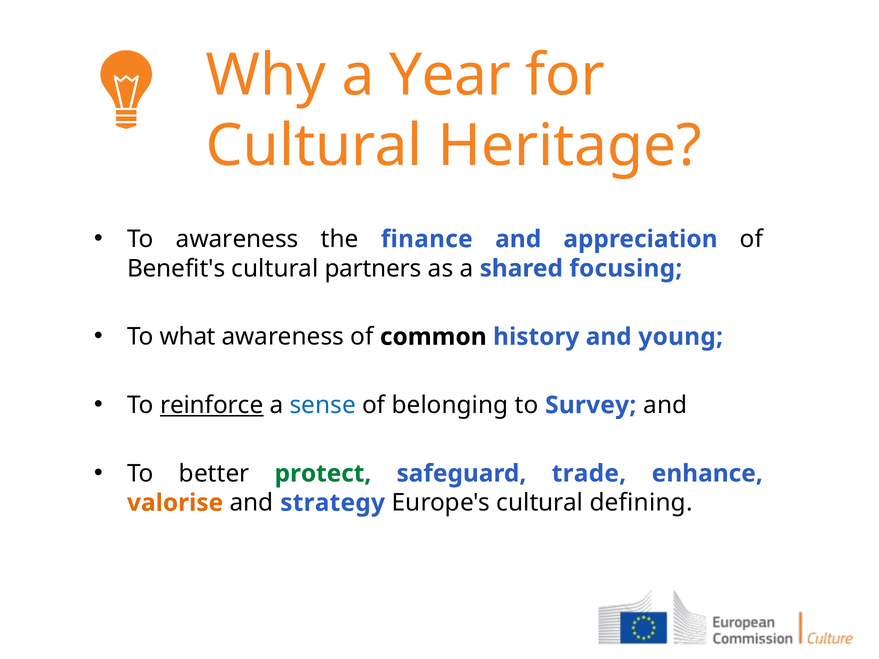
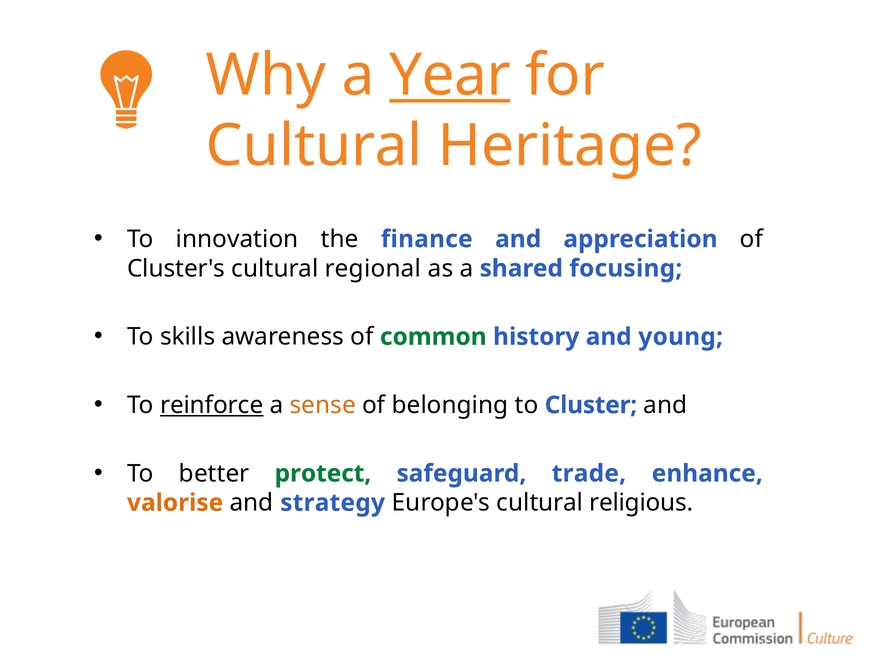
Year underline: none -> present
To awareness: awareness -> innovation
Benefit's: Benefit's -> Cluster's
partners: partners -> regional
what: what -> skills
common colour: black -> green
sense colour: blue -> orange
Survey: Survey -> Cluster
defining: defining -> religious
